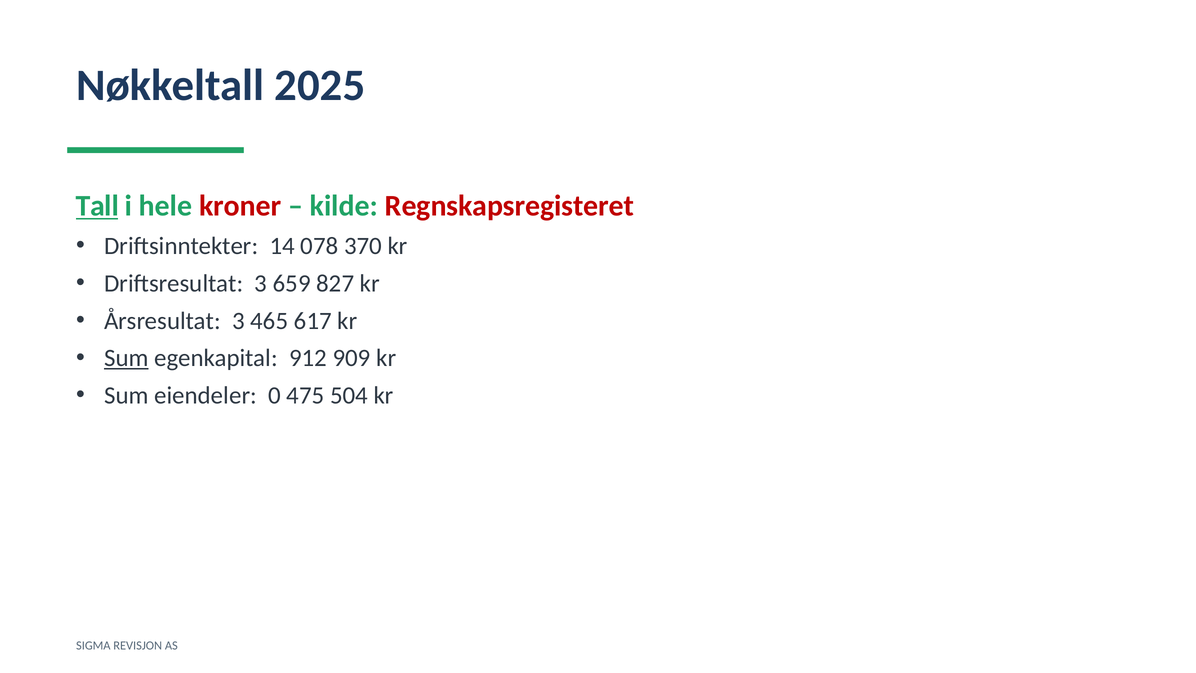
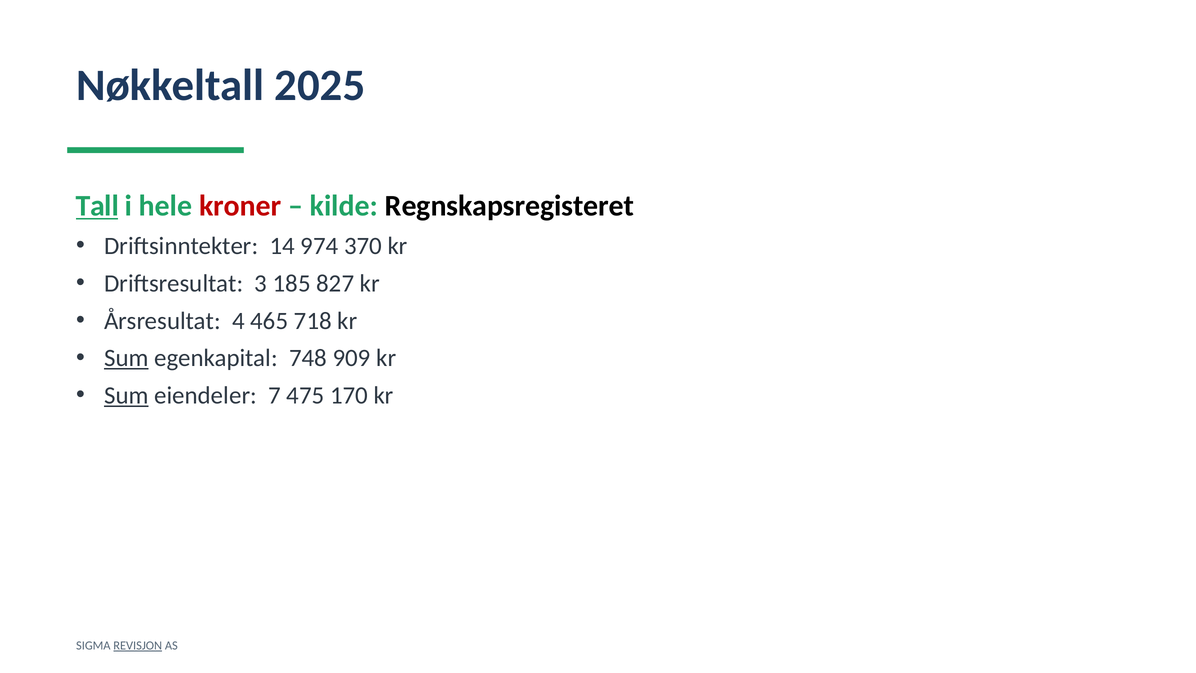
Regnskapsregisteret colour: red -> black
078: 078 -> 974
659: 659 -> 185
Årsresultat 3: 3 -> 4
617: 617 -> 718
912: 912 -> 748
Sum at (126, 396) underline: none -> present
0: 0 -> 7
504: 504 -> 170
REVISJON underline: none -> present
